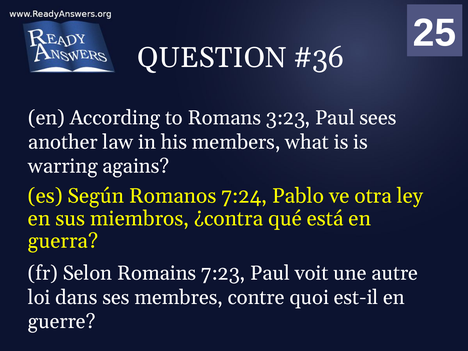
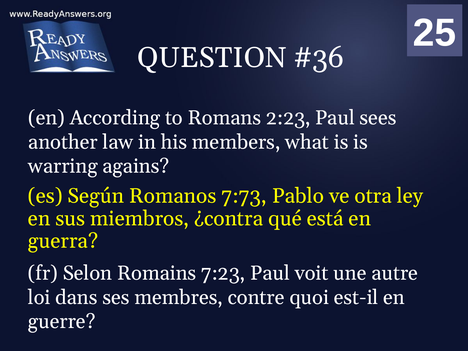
3:23: 3:23 -> 2:23
7:24: 7:24 -> 7:73
